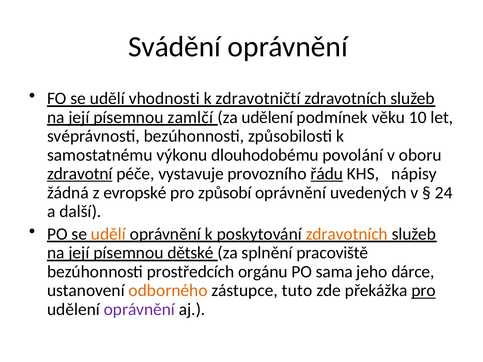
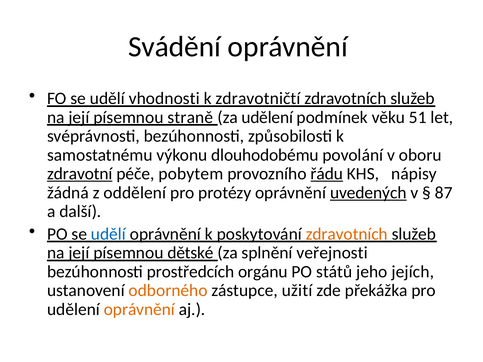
zamlčí: zamlčí -> straně
10: 10 -> 51
vystavuje: vystavuje -> pobytem
evropské: evropské -> oddělení
způsobí: způsobí -> protézy
uvedených underline: none -> present
24: 24 -> 87
udělí at (108, 234) colour: orange -> blue
pracoviště: pracoviště -> veřejnosti
sama: sama -> států
dárce: dárce -> jejích
tuto: tuto -> užití
pro at (424, 291) underline: present -> none
oprávnění at (139, 310) colour: purple -> orange
